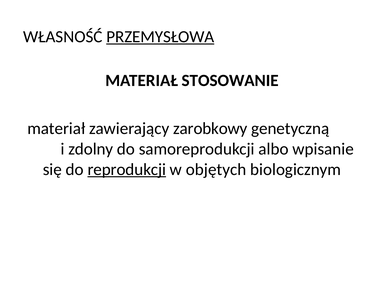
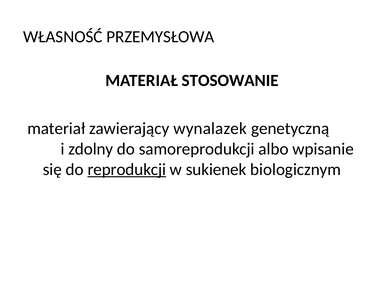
PRZEMYSŁOWA underline: present -> none
zarobkowy: zarobkowy -> wynalazek
objętych: objętych -> sukienek
